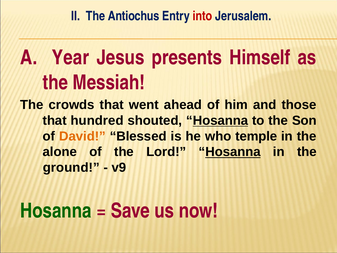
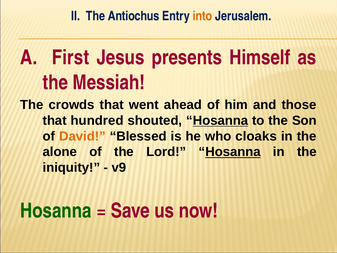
into colour: red -> orange
Year: Year -> First
temple: temple -> cloaks
ground: ground -> iniquity
